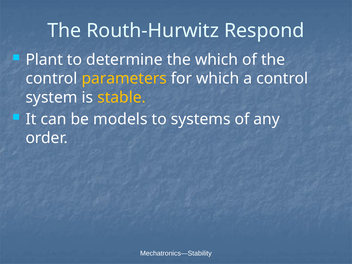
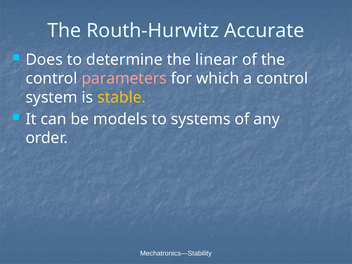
Respond: Respond -> Accurate
Plant: Plant -> Does
the which: which -> linear
parameters colour: yellow -> pink
